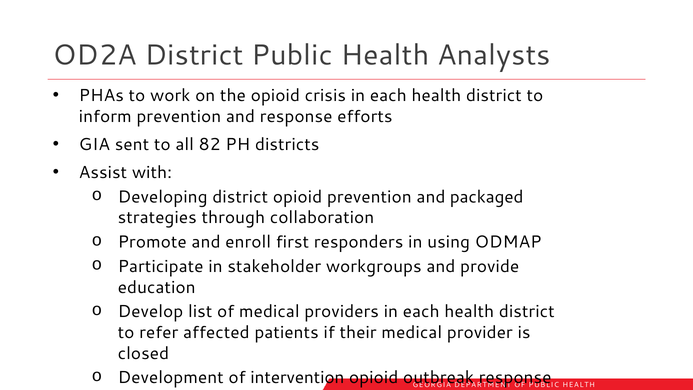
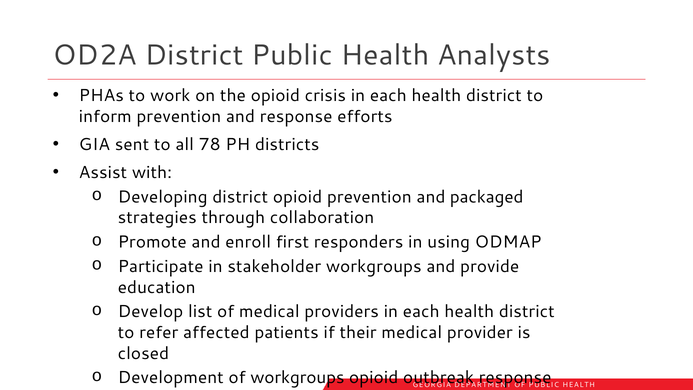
82: 82 -> 78
of intervention: intervention -> workgroups
